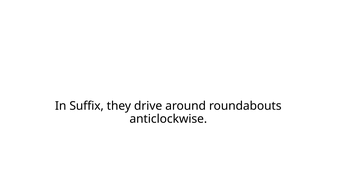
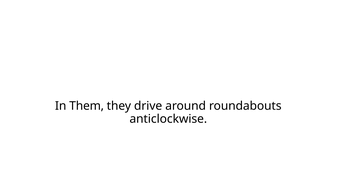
Suffix: Suffix -> Them
